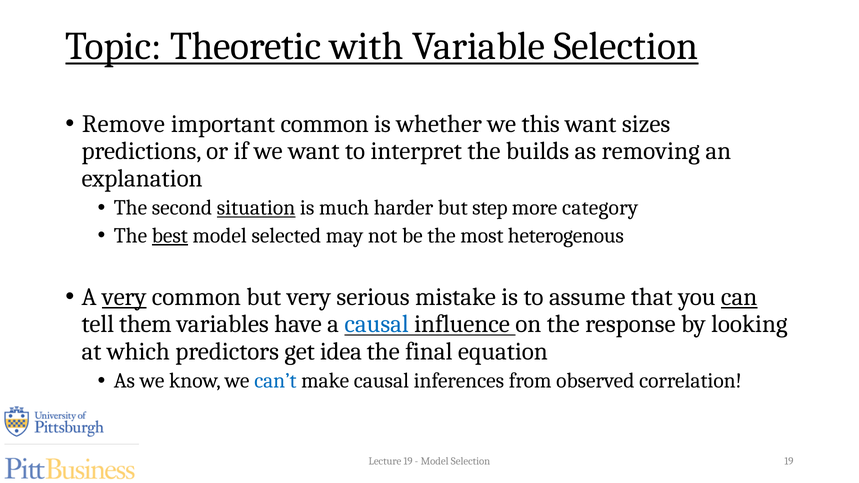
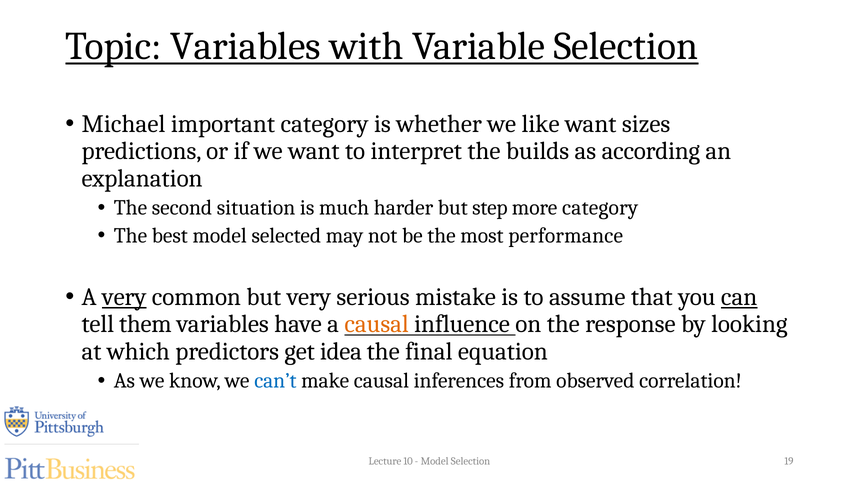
Topic Theoretic: Theoretic -> Variables
Remove: Remove -> Michael
important common: common -> category
this: this -> like
removing: removing -> according
situation underline: present -> none
best underline: present -> none
heterogenous: heterogenous -> performance
causal at (377, 324) colour: blue -> orange
Lecture 19: 19 -> 10
